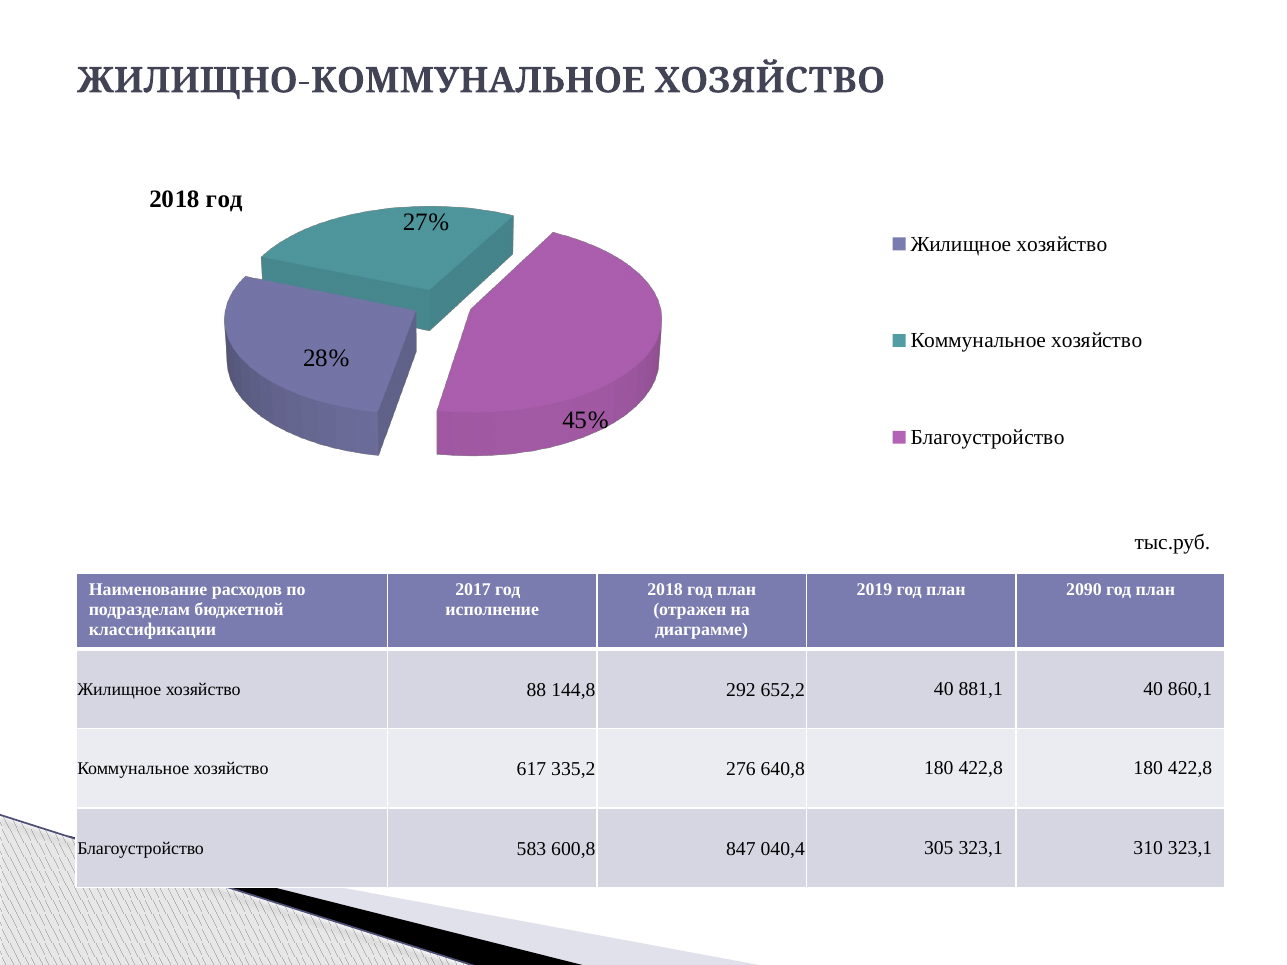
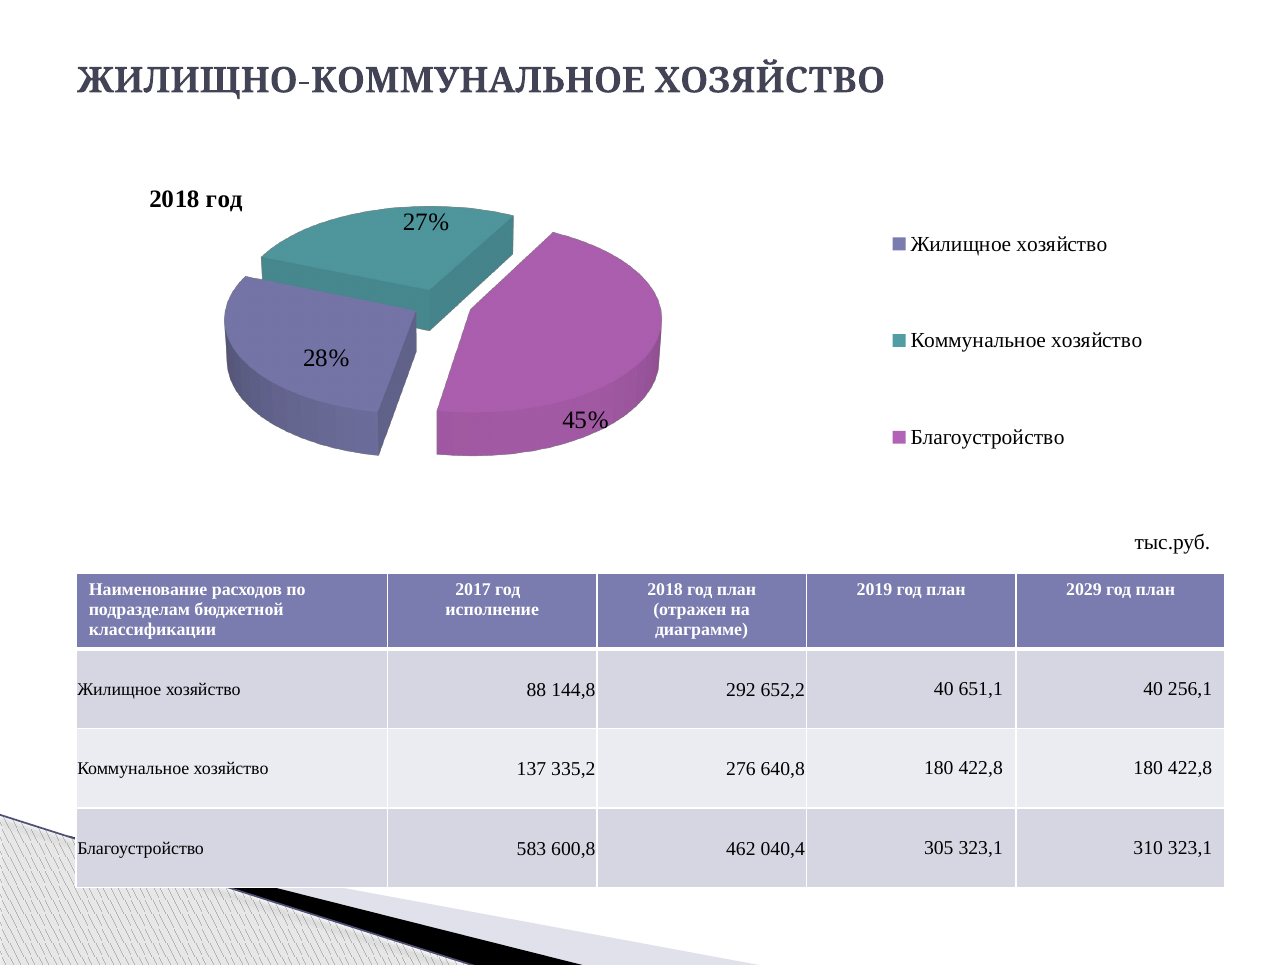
2090: 2090 -> 2029
881,1: 881,1 -> 651,1
860,1: 860,1 -> 256,1
617: 617 -> 137
847: 847 -> 462
